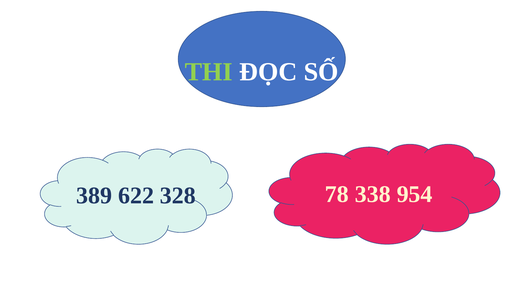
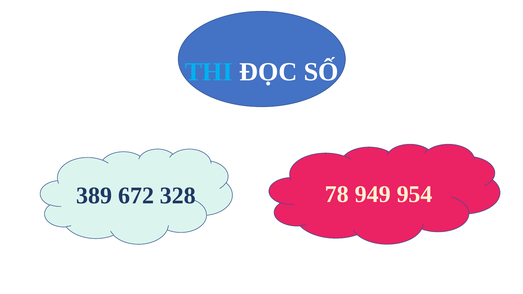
THI colour: light green -> light blue
622: 622 -> 672
338: 338 -> 949
